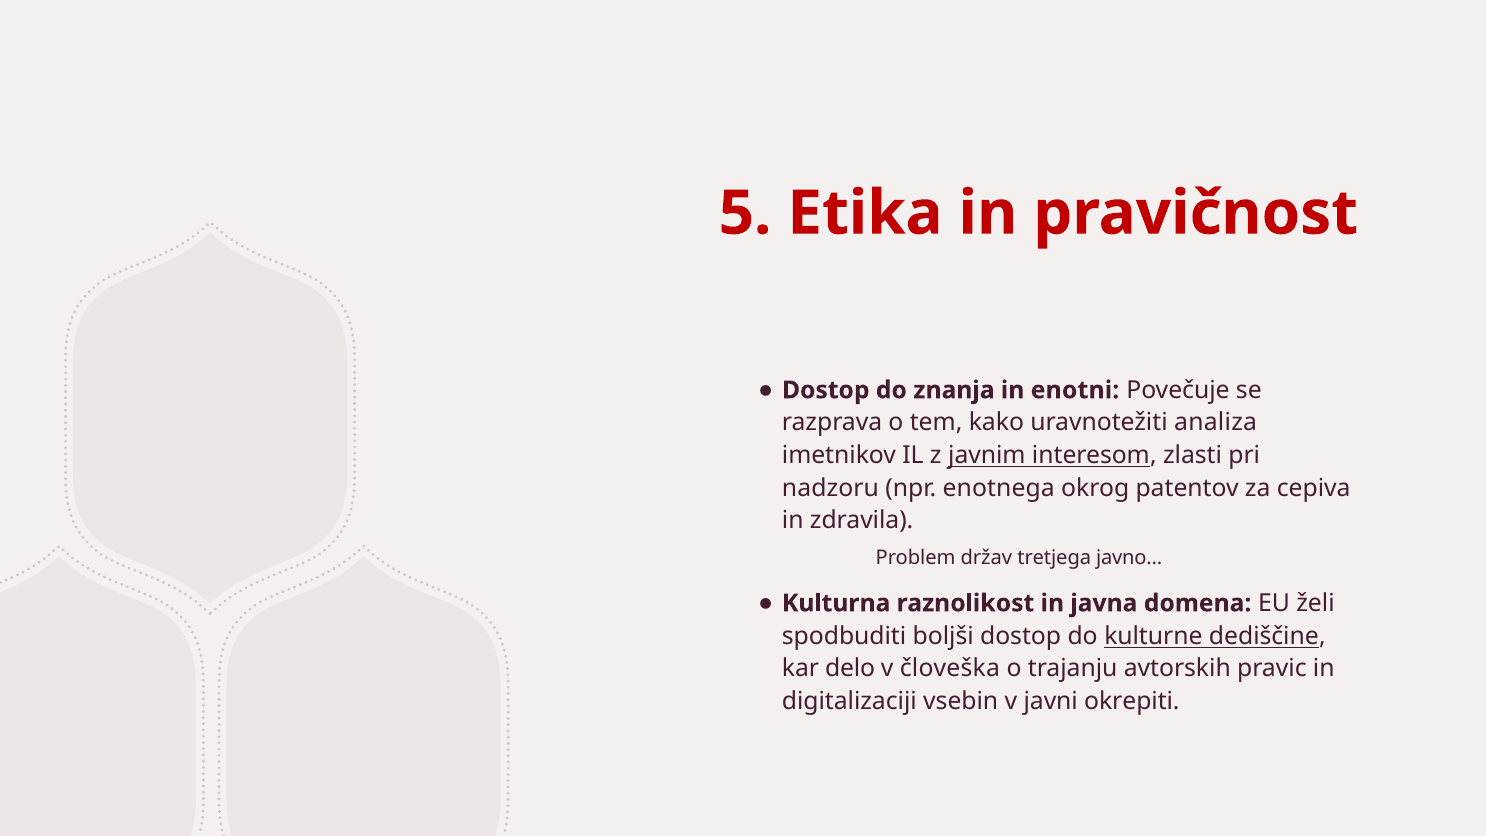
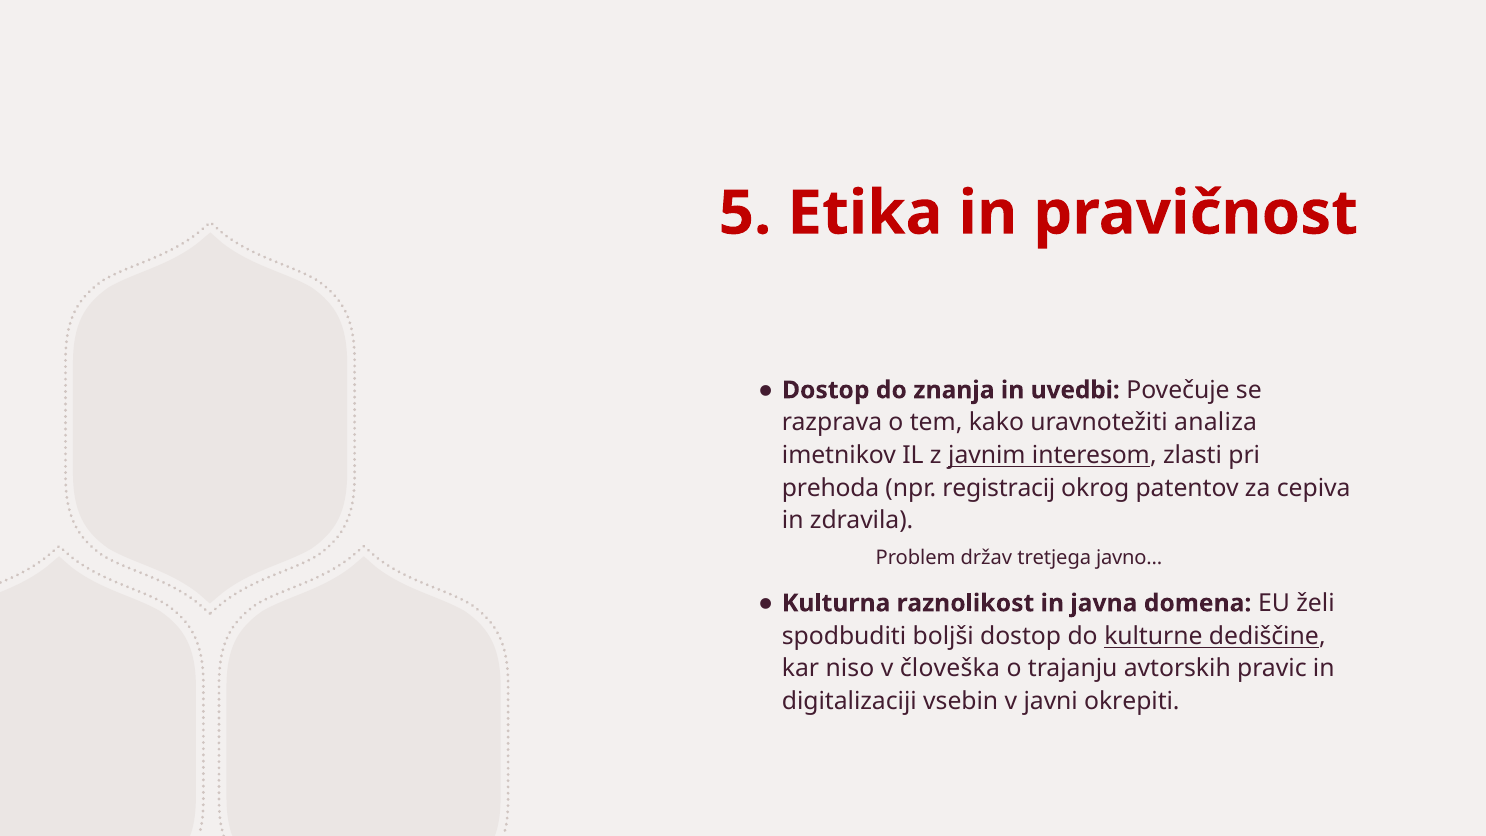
enotni: enotni -> uvedbi
nadzoru: nadzoru -> prehoda
enotnega: enotnega -> registracij
delo: delo -> niso
